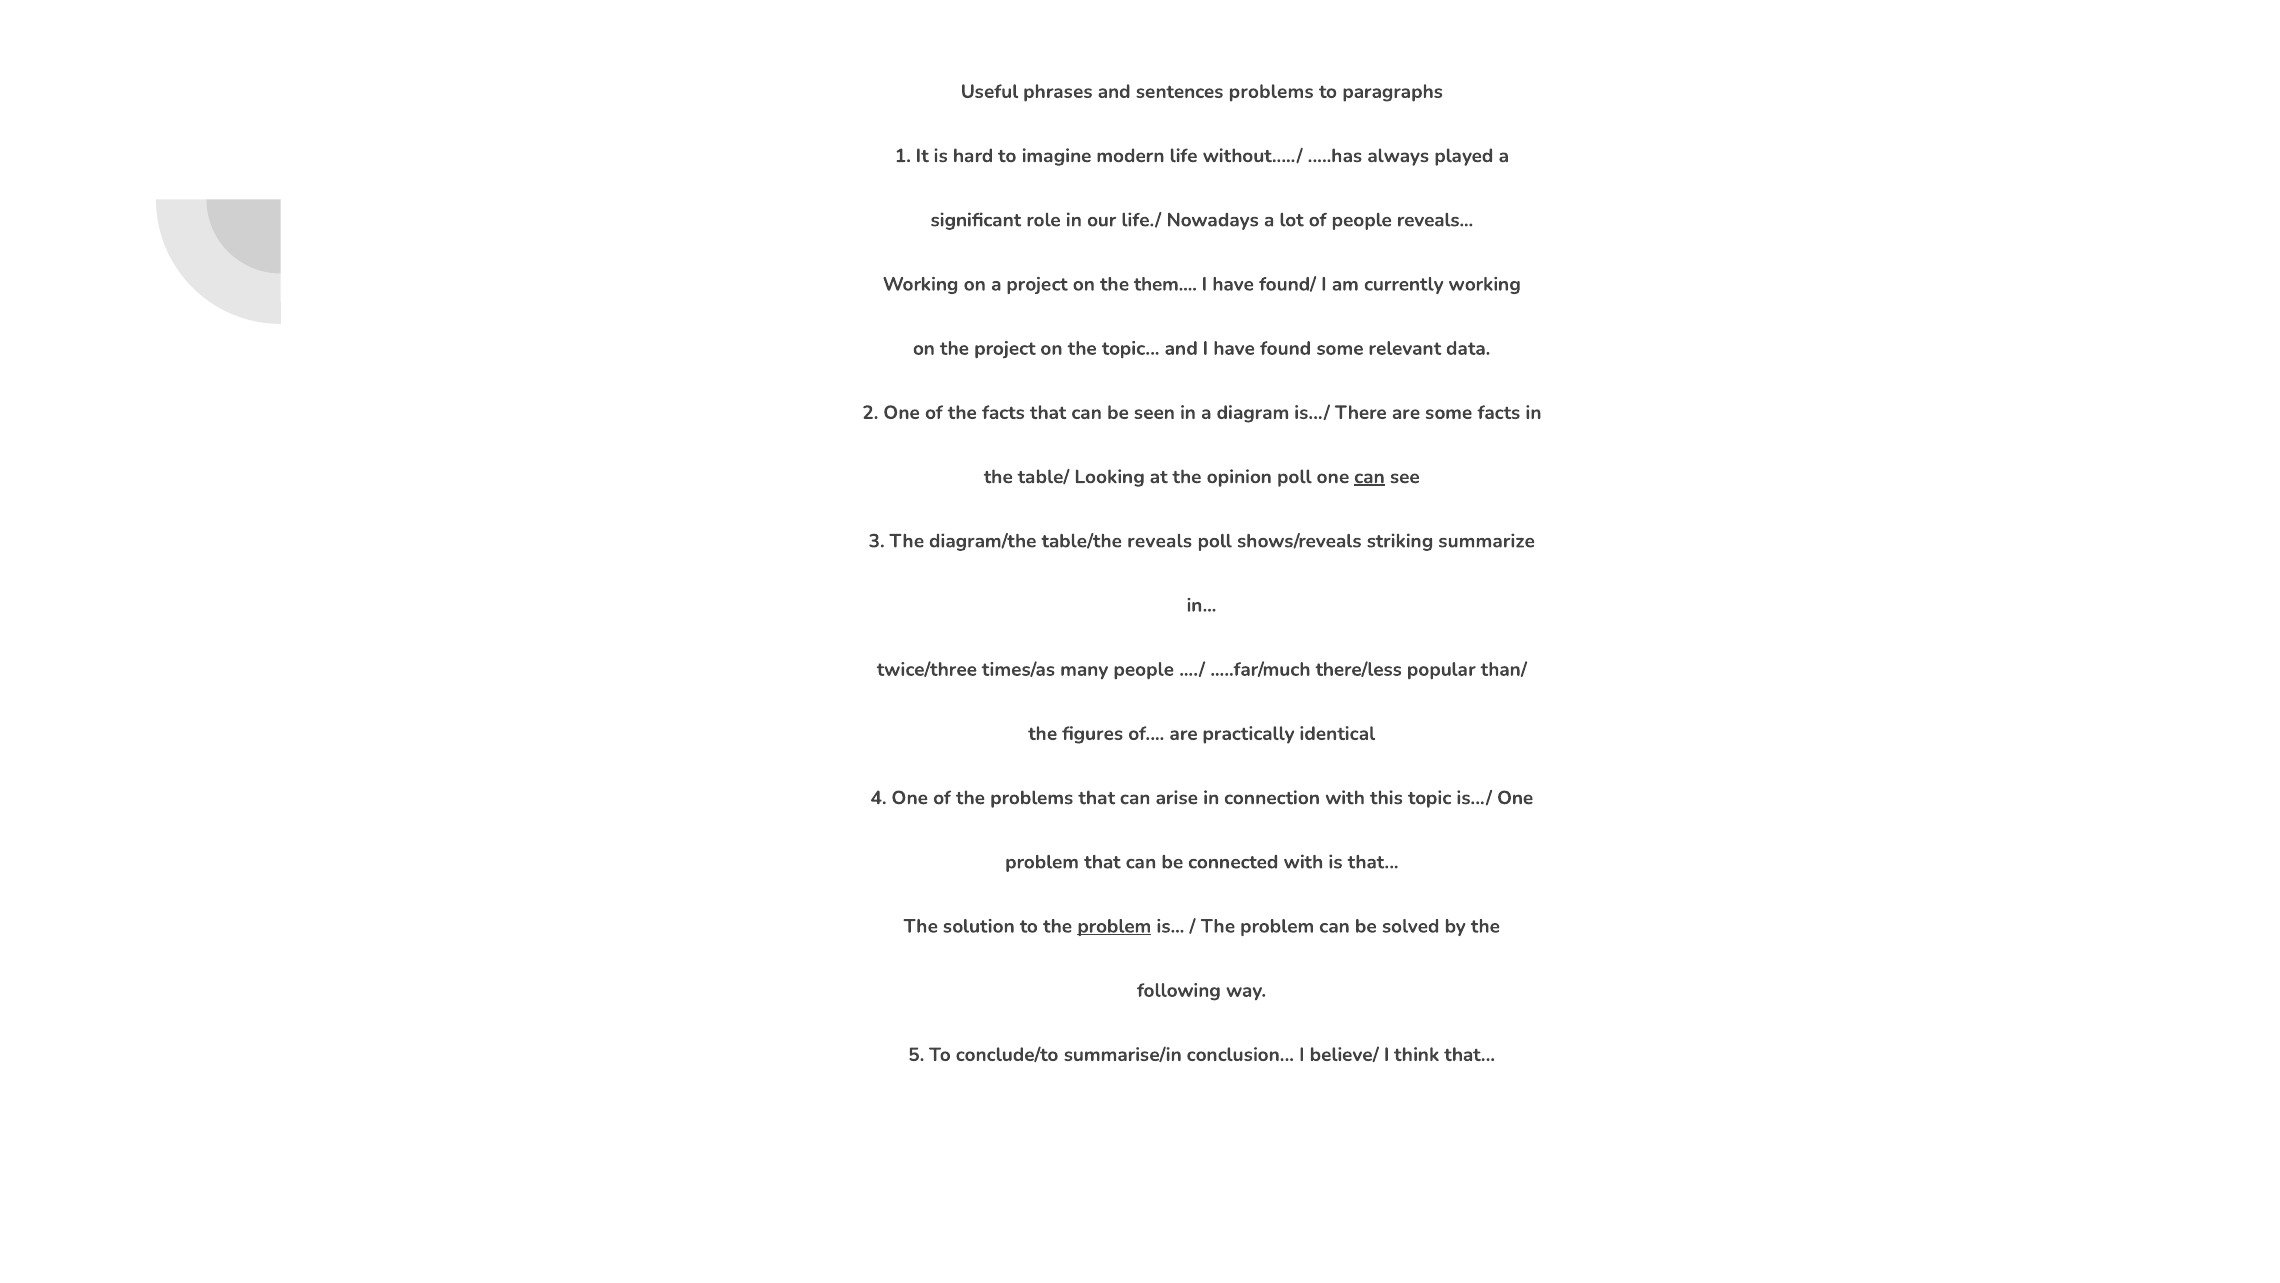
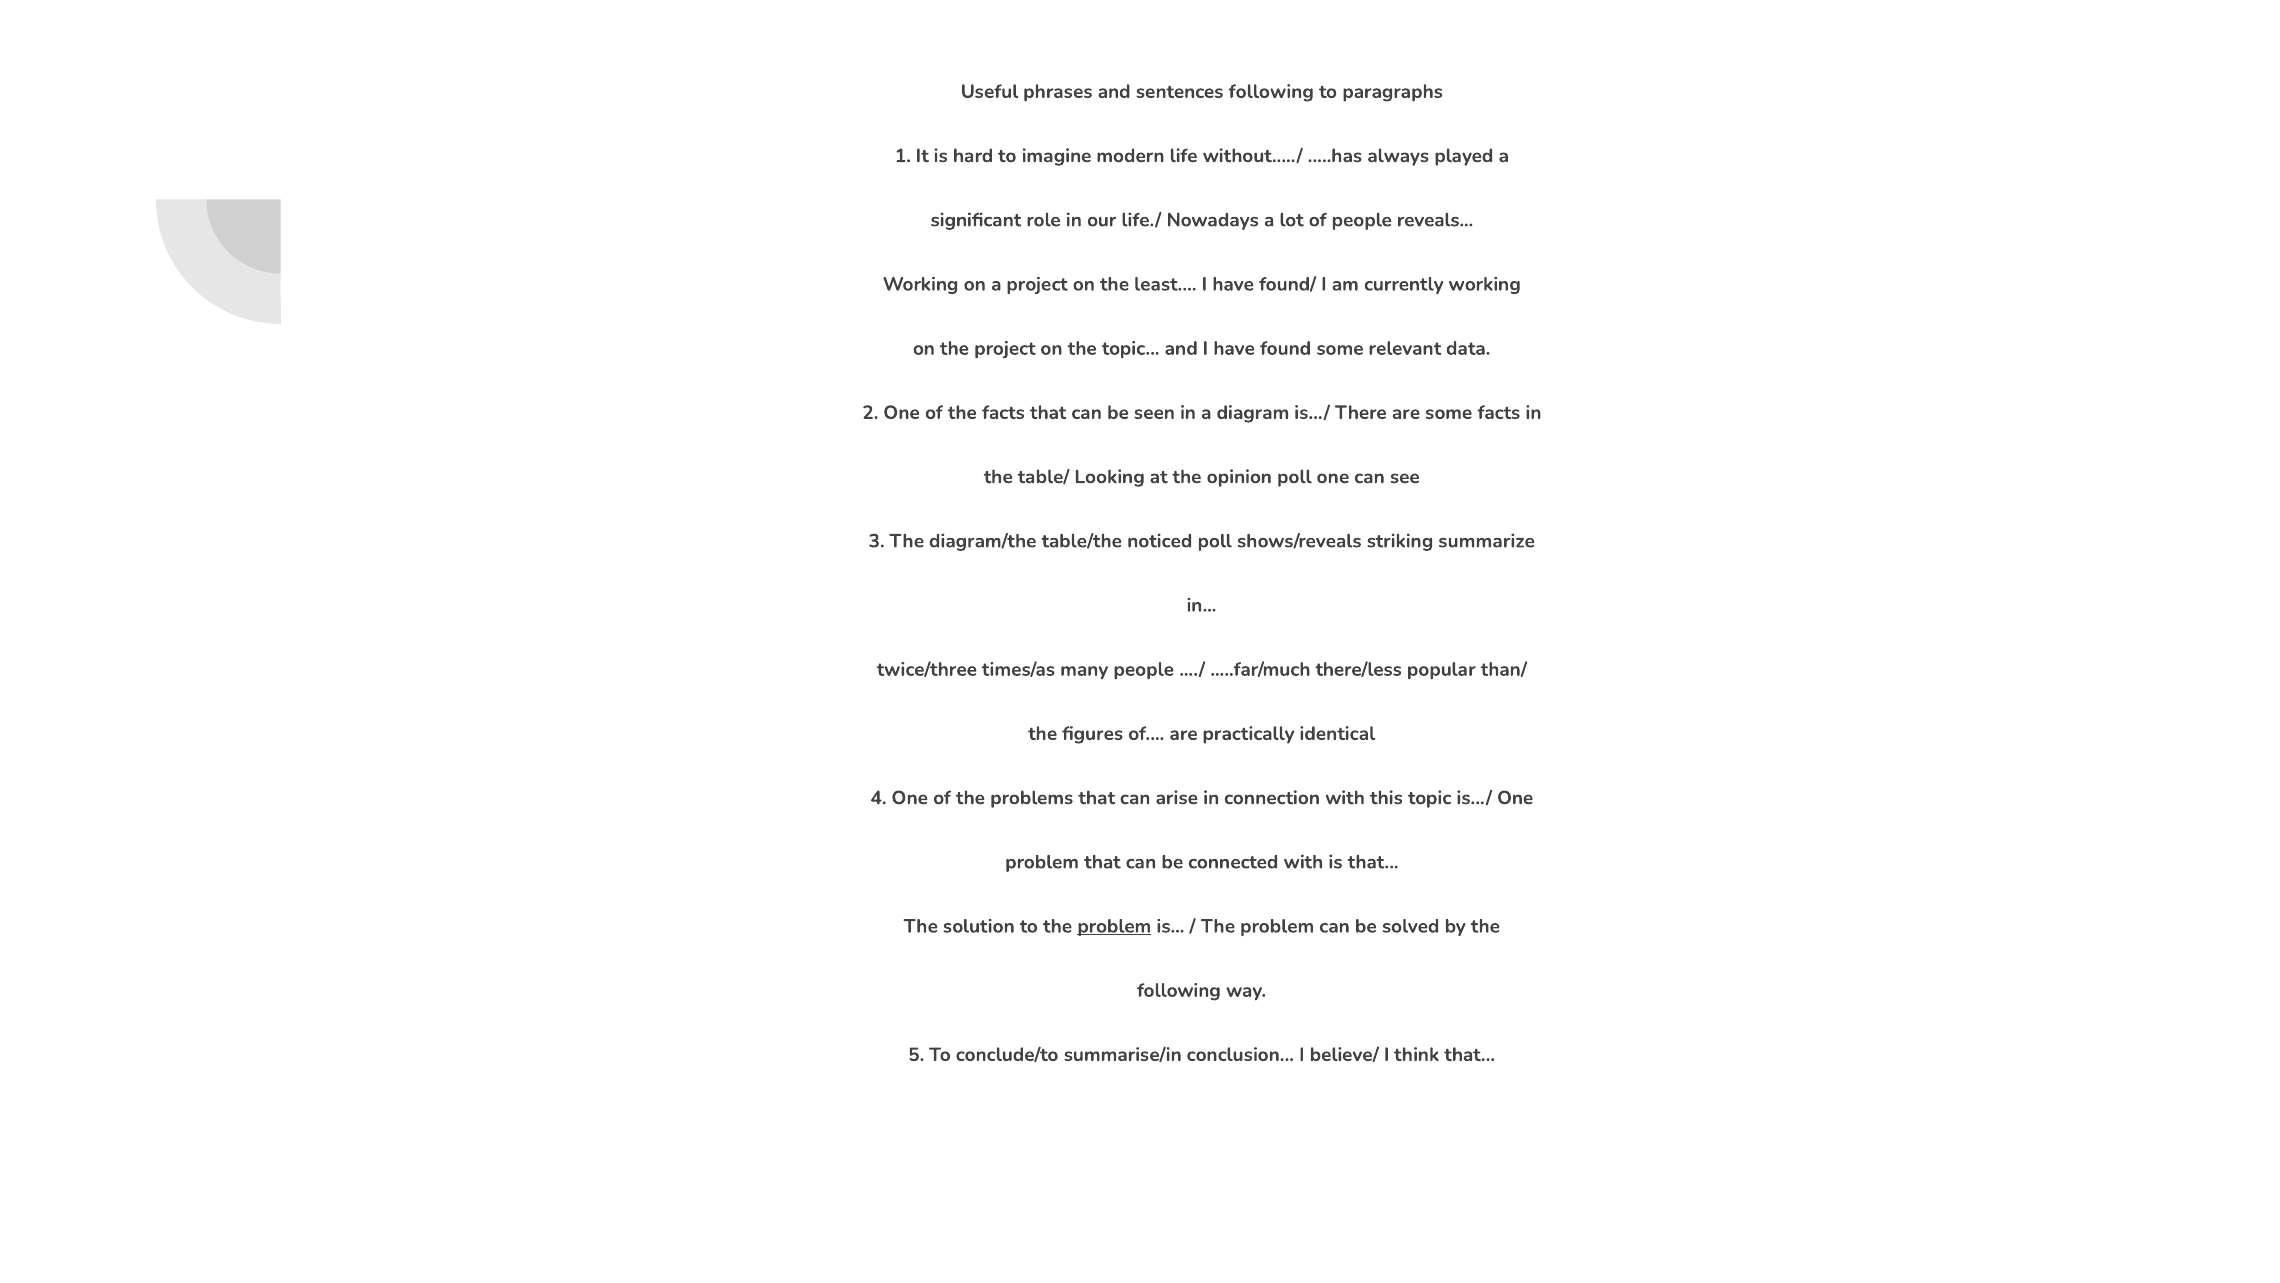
sentences problems: problems -> following
them: them -> least
can at (1369, 477) underline: present -> none
table/the reveals: reveals -> noticed
